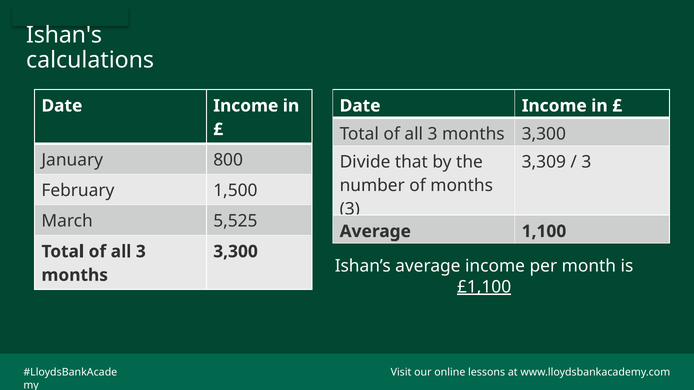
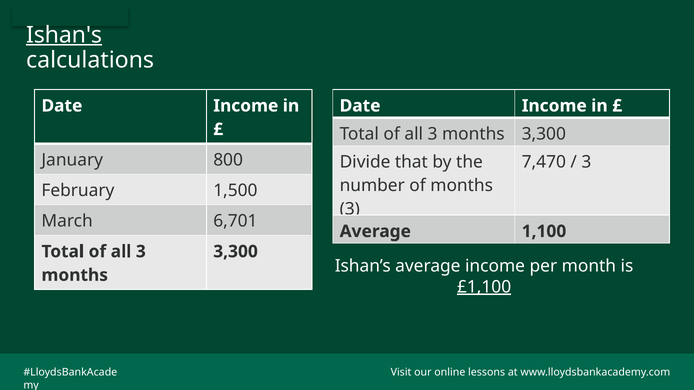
Ishan's underline: none -> present
3,309: 3,309 -> 7,470
5,525: 5,525 -> 6,701
